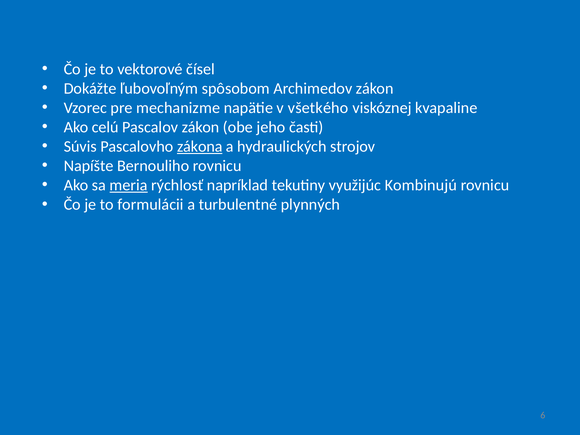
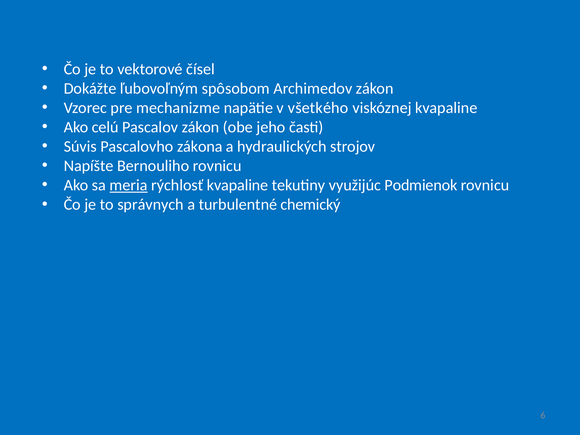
zákona underline: present -> none
rýchlosť napríklad: napríklad -> kvapaline
Kombinujú: Kombinujú -> Podmienok
formulácii: formulácii -> správnych
plynných: plynných -> chemický
